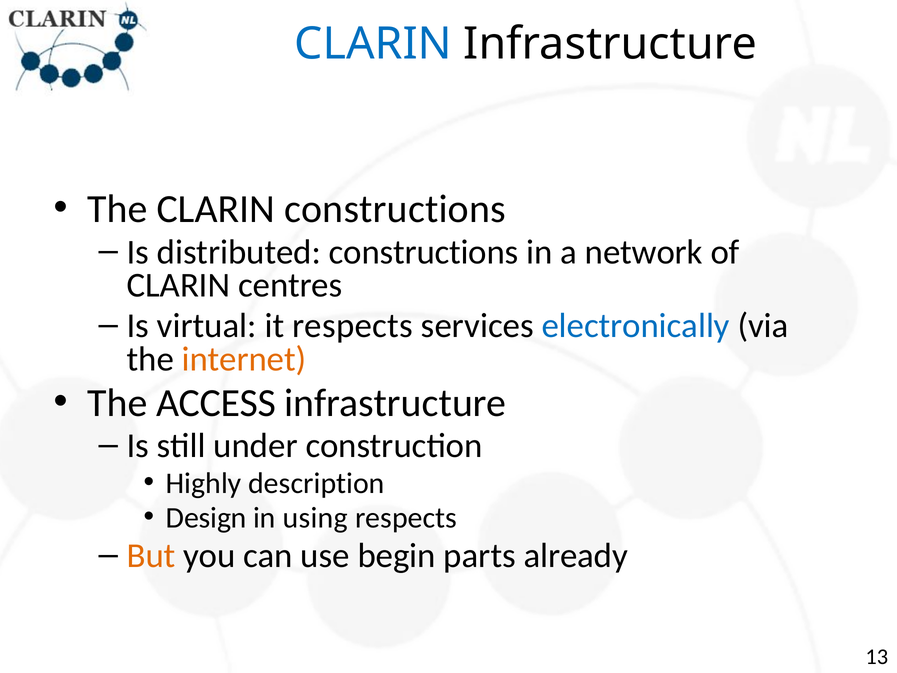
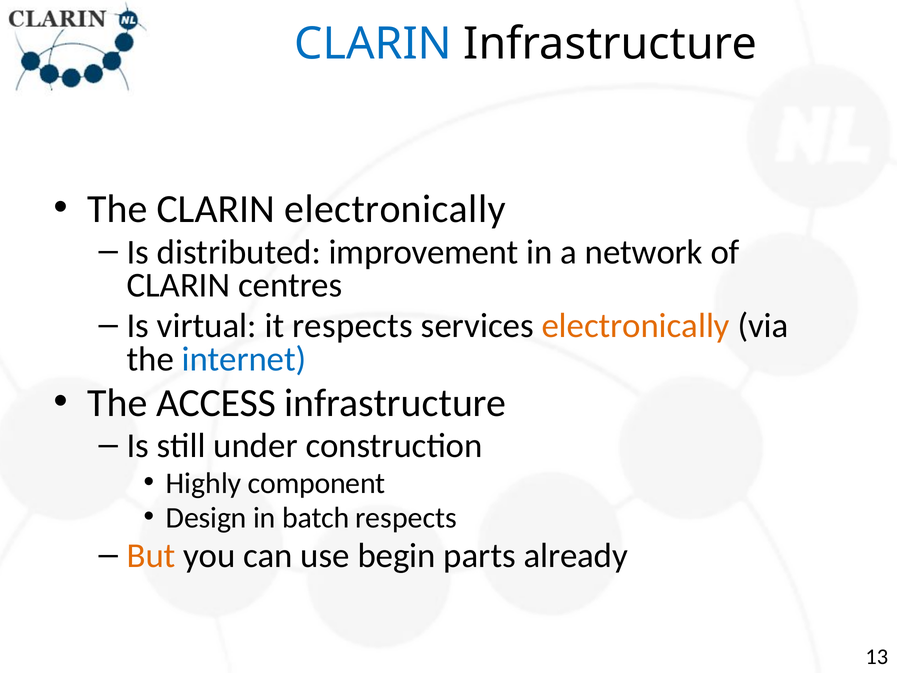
CLARIN constructions: constructions -> electronically
distributed constructions: constructions -> improvement
electronically at (636, 326) colour: blue -> orange
internet colour: orange -> blue
description: description -> component
using: using -> batch
